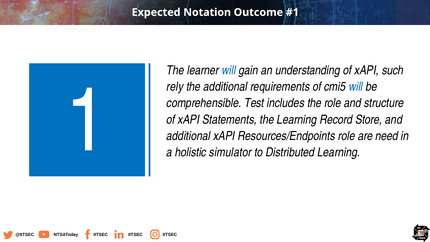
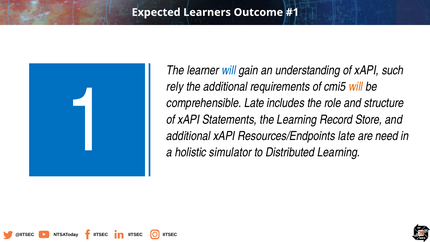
Notation: Notation -> Learners
will at (356, 87) colour: blue -> orange
comprehensible Test: Test -> Late
Resources/Endpoints role: role -> late
